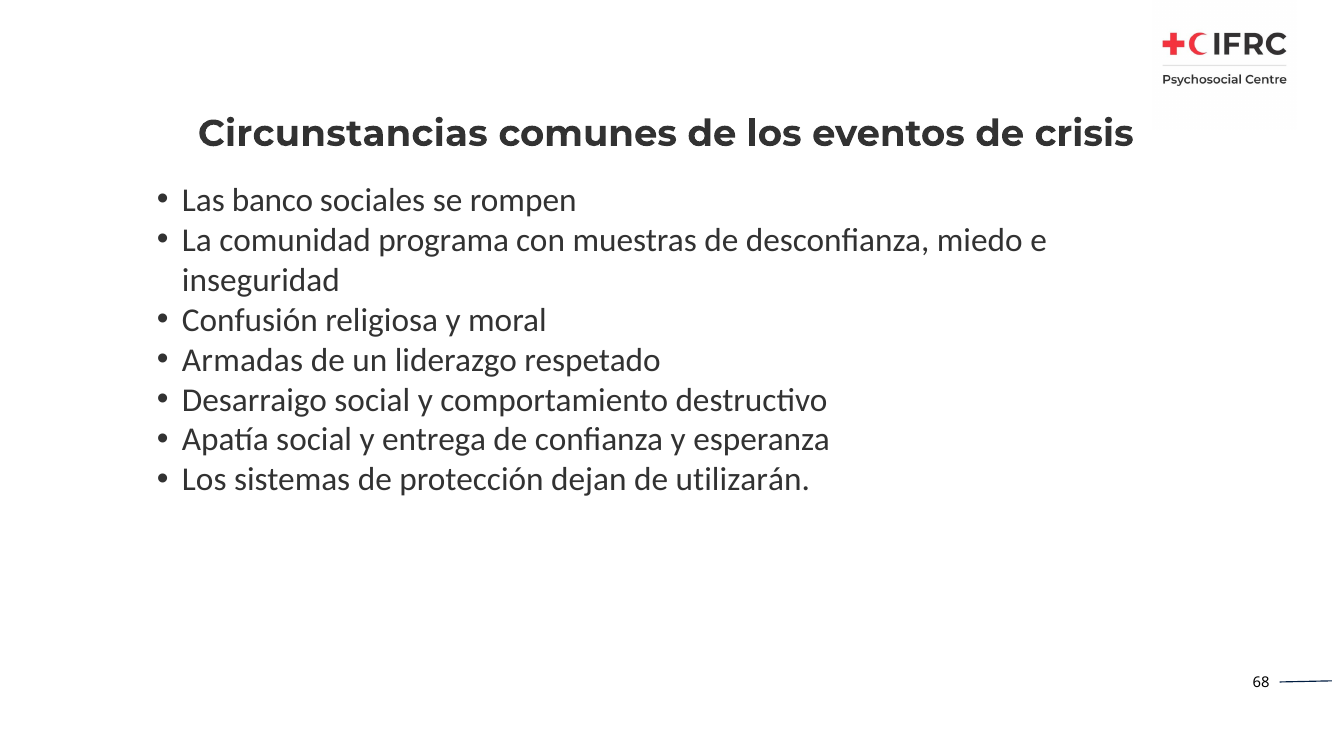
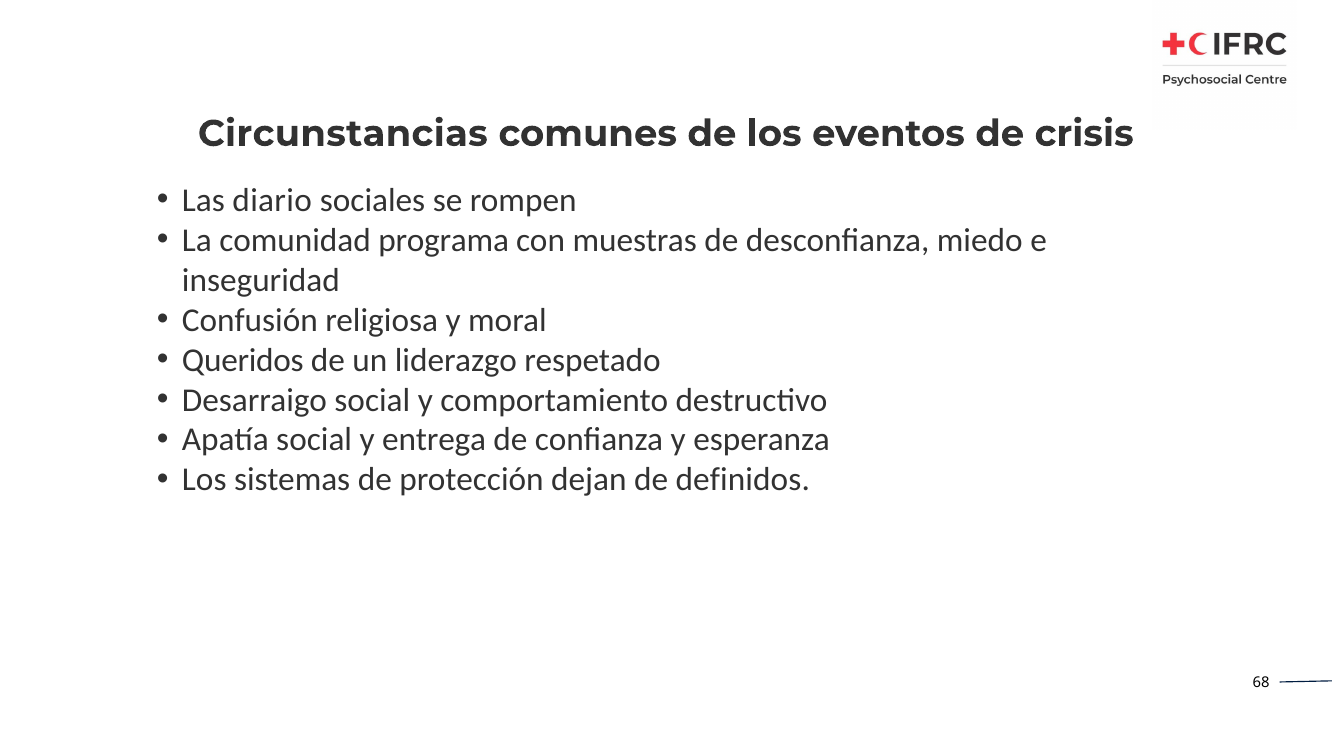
banco: banco -> diario
Armadas: Armadas -> Queridos
utilizarán: utilizarán -> definidos
